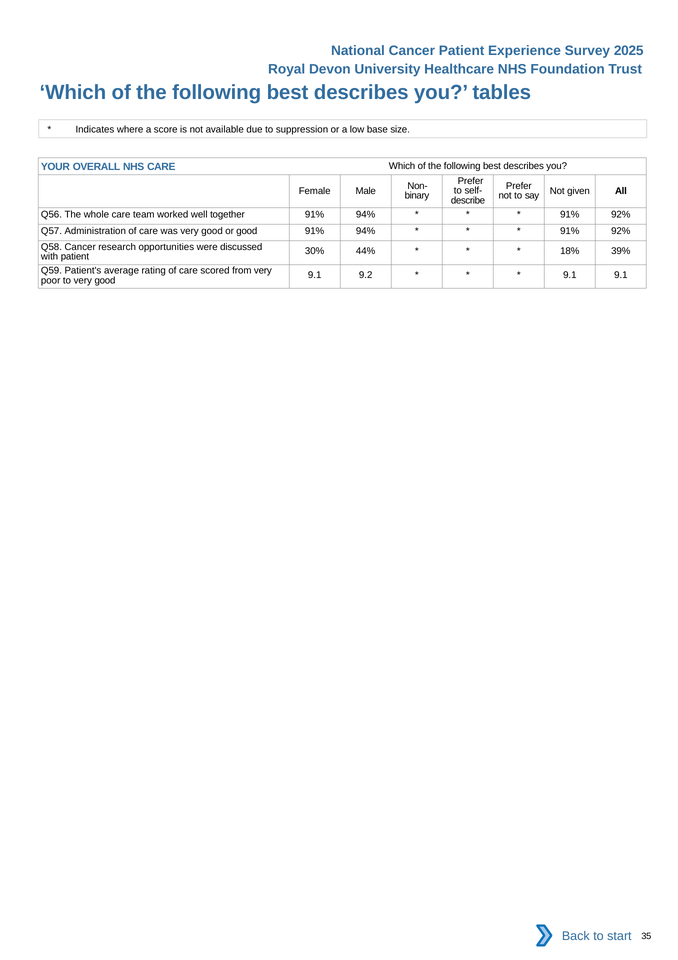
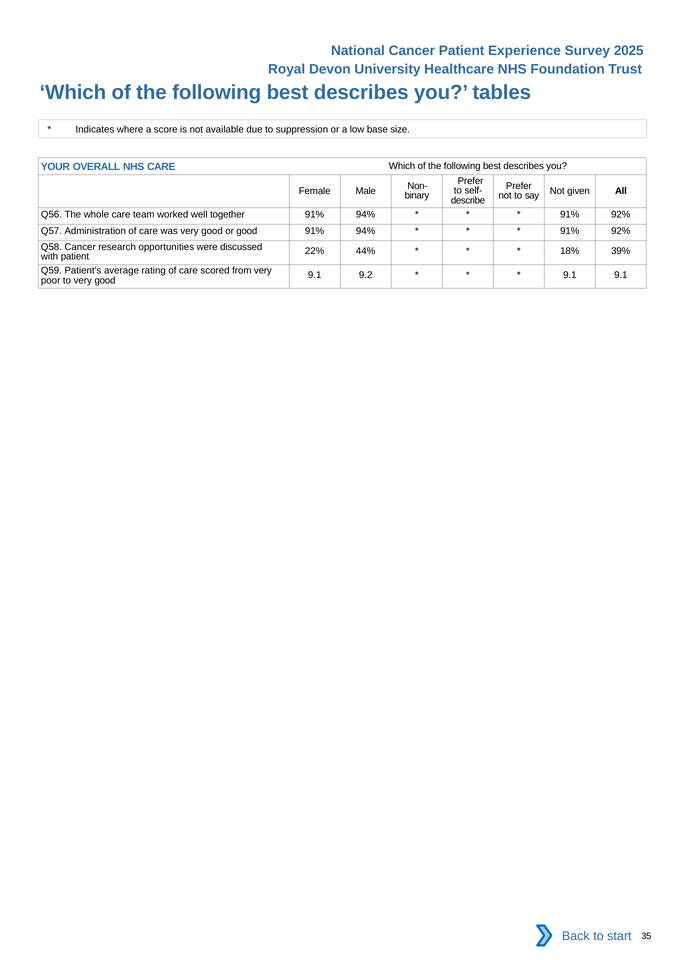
30%: 30% -> 22%
